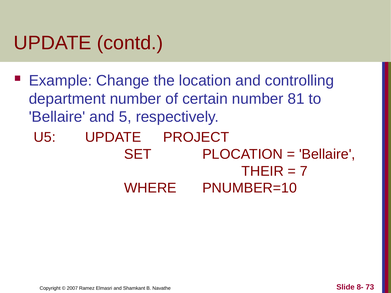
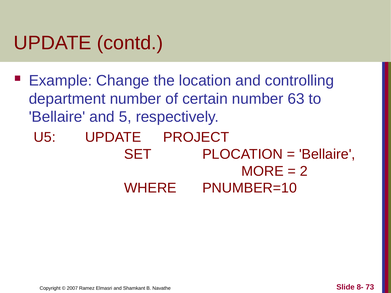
81: 81 -> 63
THEIR: THEIR -> MORE
7: 7 -> 2
